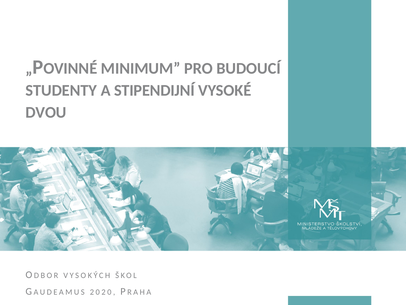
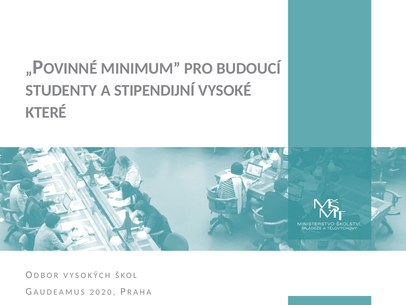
DVOU: DVOU -> KTERÉ
